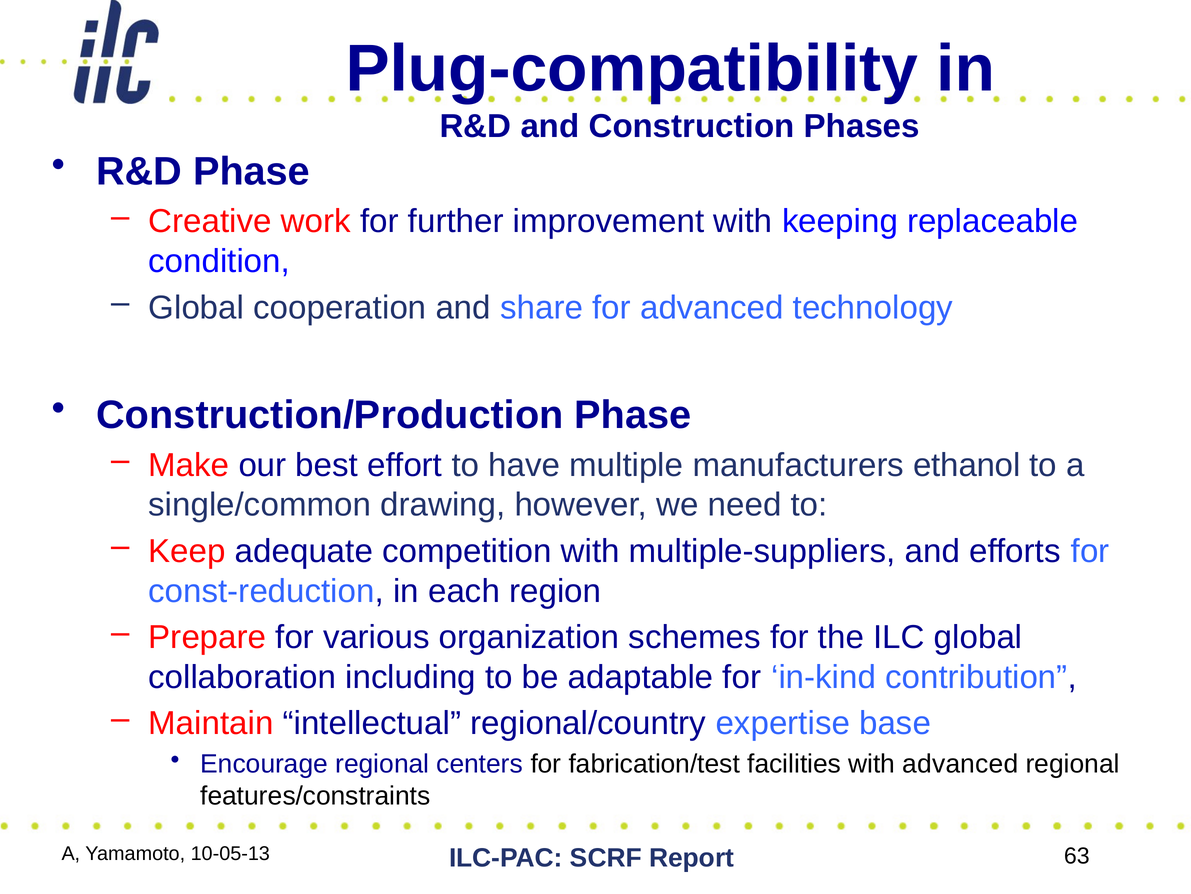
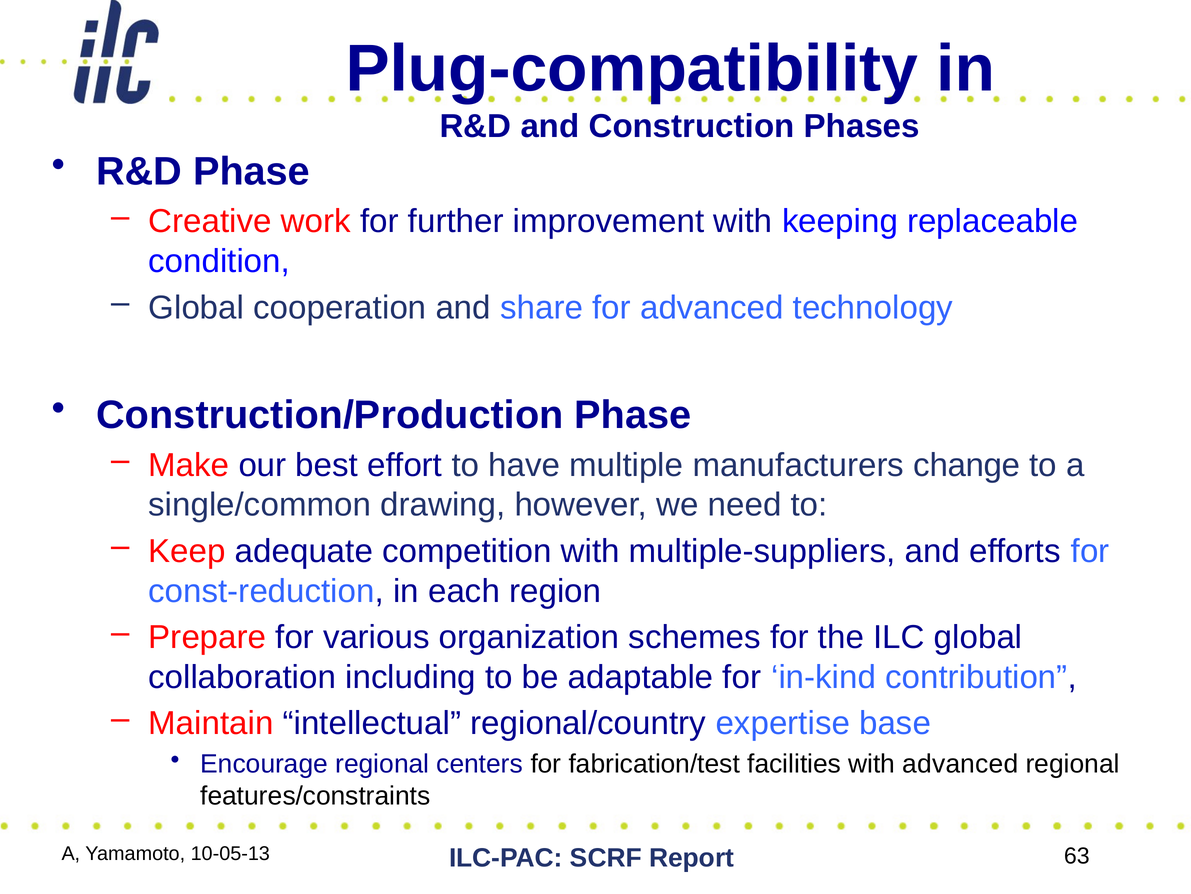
ethanol: ethanol -> change
